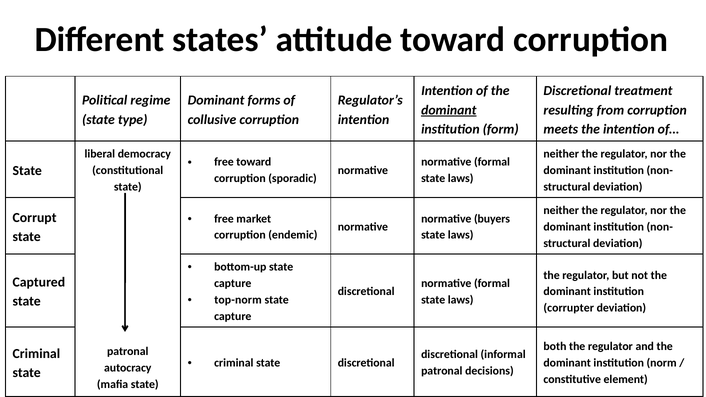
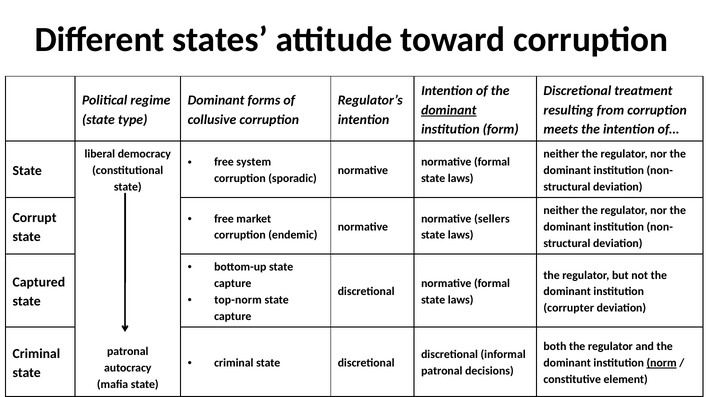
free toward: toward -> system
buyers: buyers -> sellers
norm underline: none -> present
